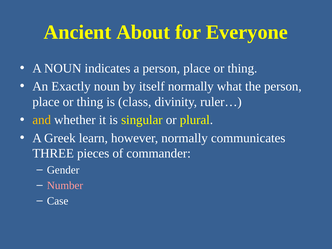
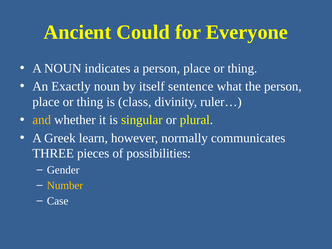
About: About -> Could
itself normally: normally -> sentence
commander: commander -> possibilities
Number colour: pink -> yellow
